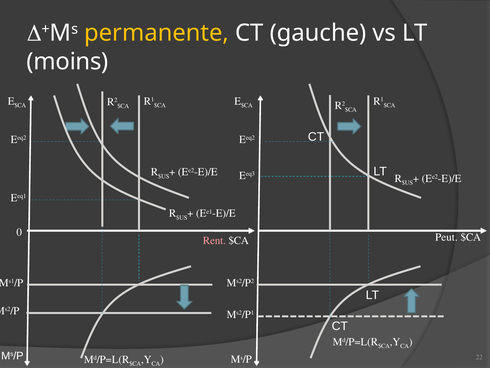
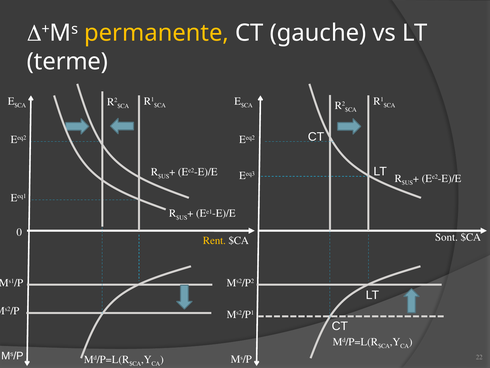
moins: moins -> terme
Peut: Peut -> Sont
Rent colour: pink -> yellow
